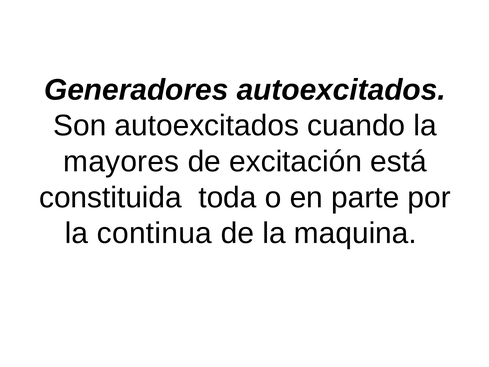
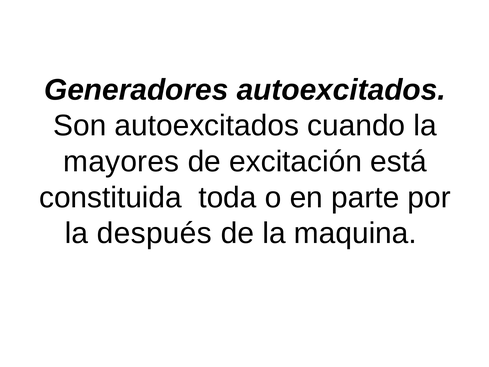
continua: continua -> después
